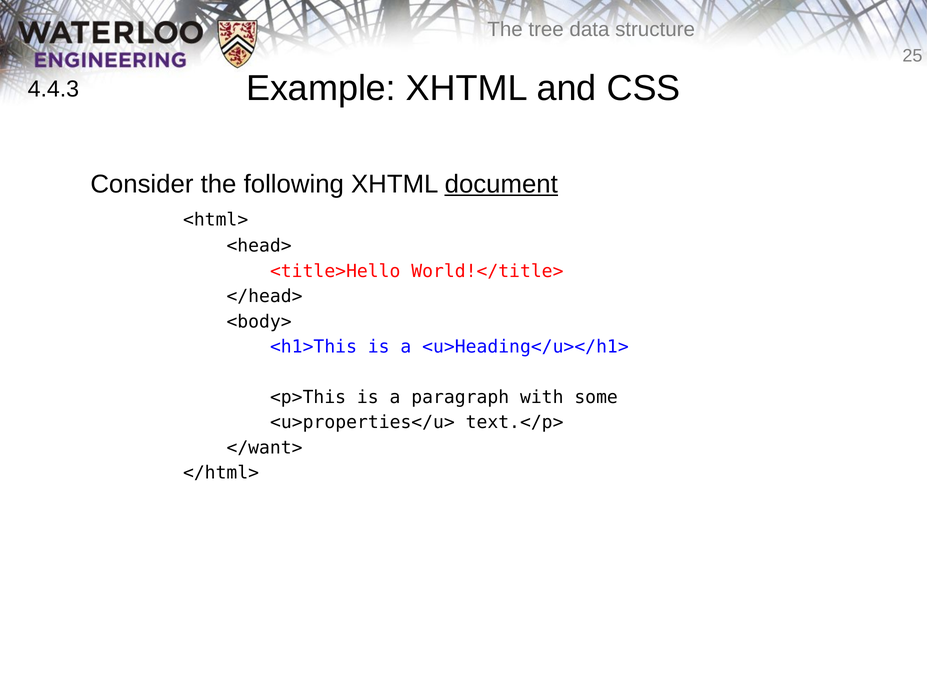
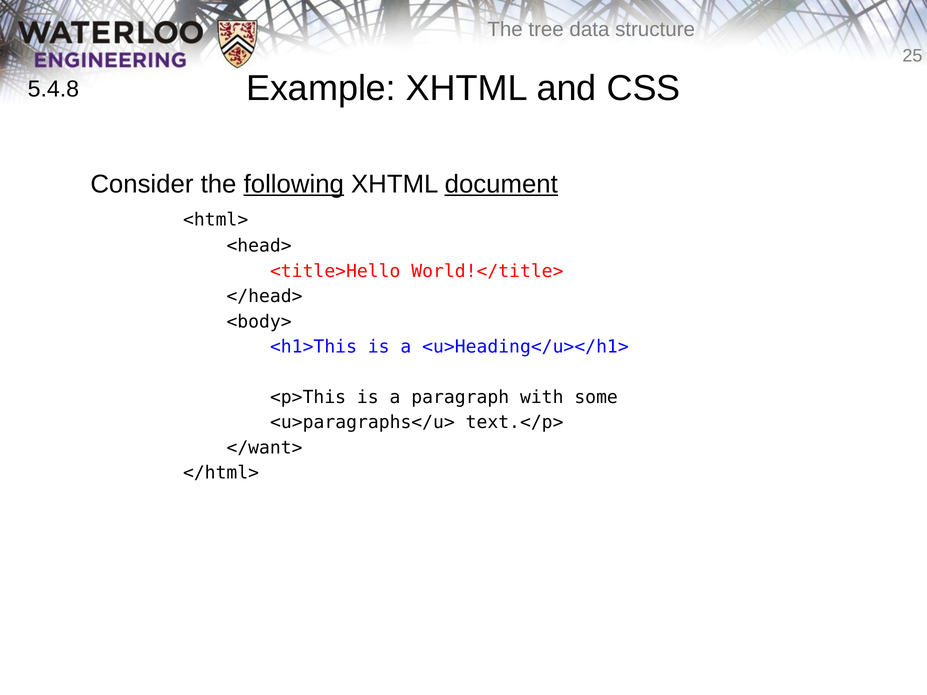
4.4.3: 4.4.3 -> 5.4.8
following underline: none -> present
<u>properties</u>: <u>properties</u> -> <u>paragraphs</u>
